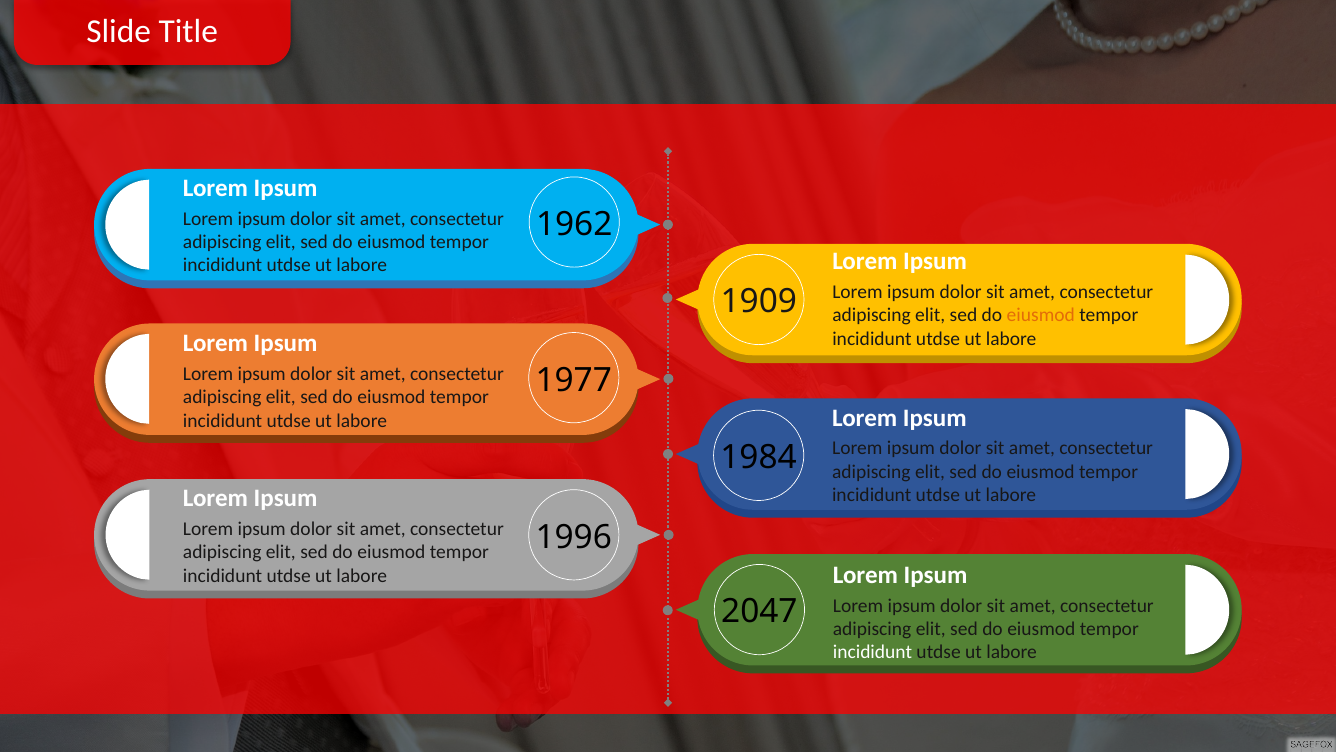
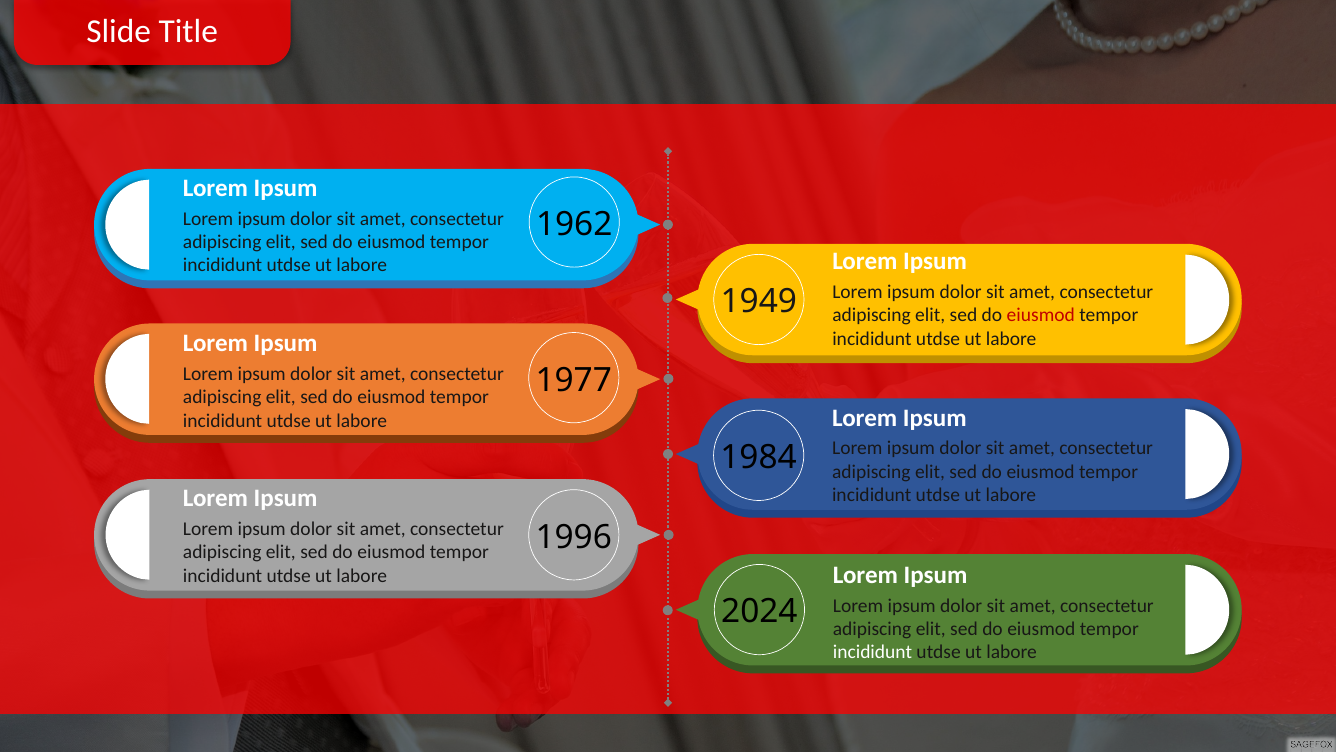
1909: 1909 -> 1949
eiusmod at (1041, 315) colour: orange -> red
2047: 2047 -> 2024
